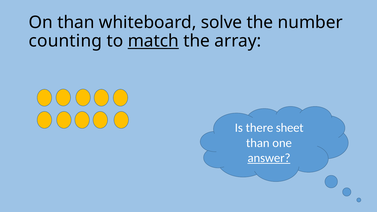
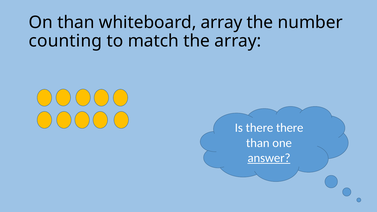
whiteboard solve: solve -> array
match underline: present -> none
there sheet: sheet -> there
